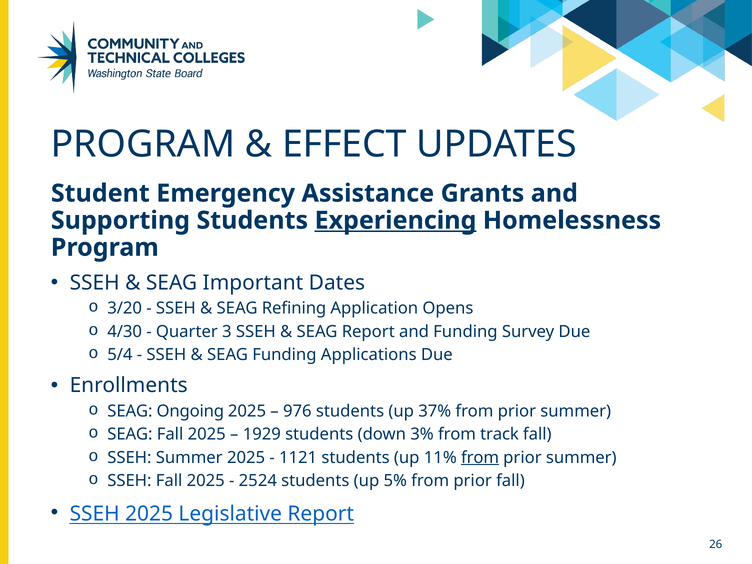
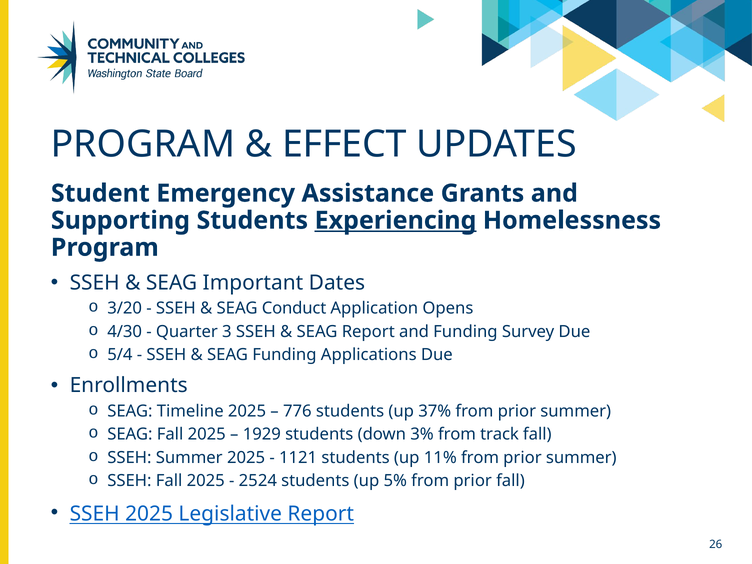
Refining: Refining -> Conduct
Ongoing: Ongoing -> Timeline
976: 976 -> 776
from at (480, 458) underline: present -> none
